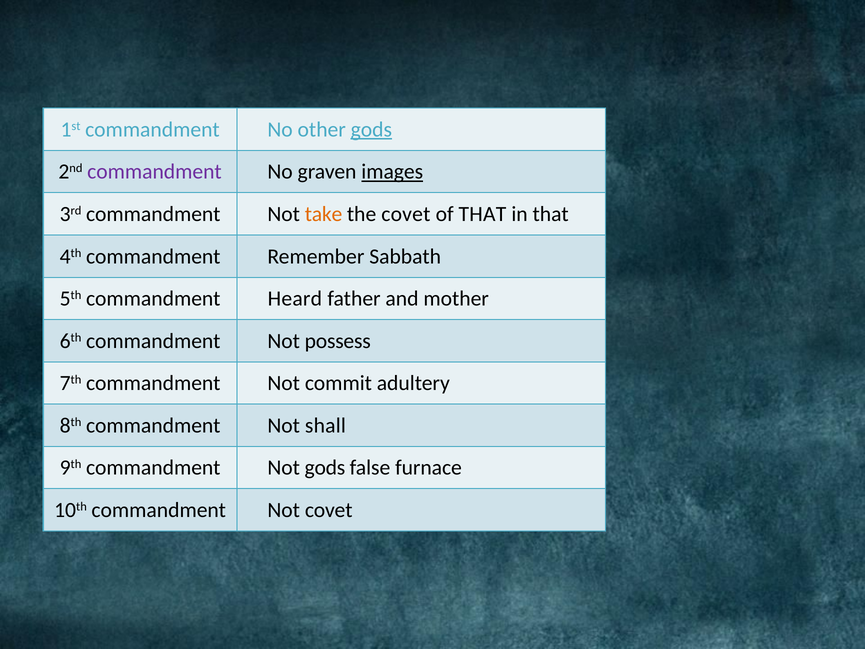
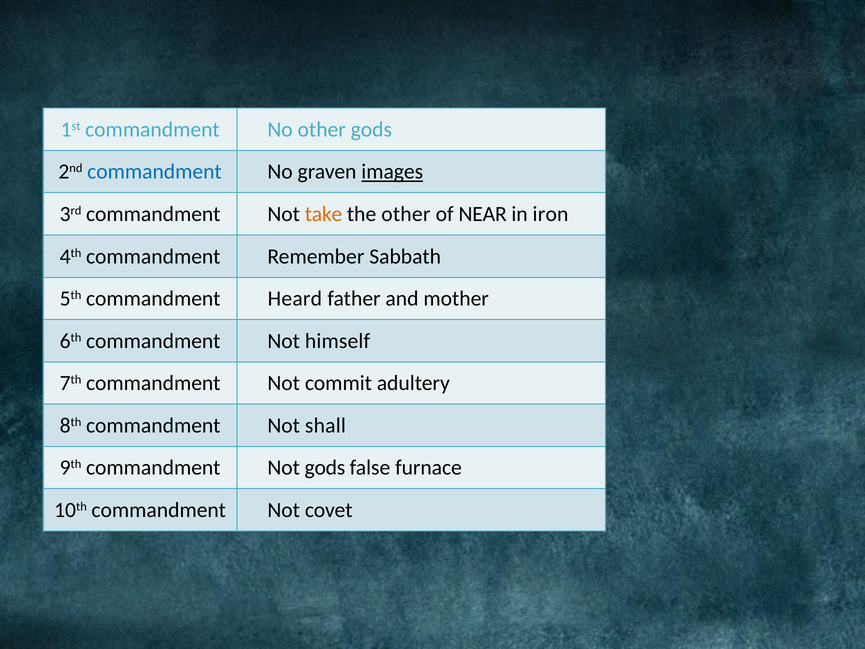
gods at (371, 130) underline: present -> none
commandment at (154, 172) colour: purple -> blue
the covet: covet -> other
of THAT: THAT -> NEAR
in that: that -> iron
possess: possess -> himself
